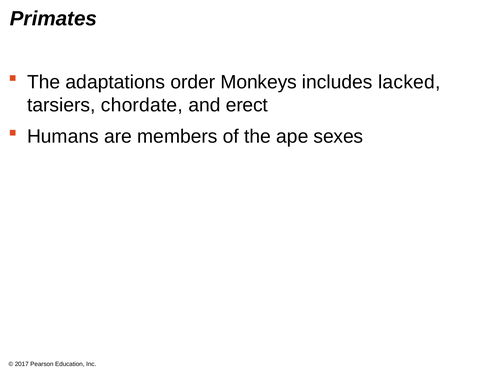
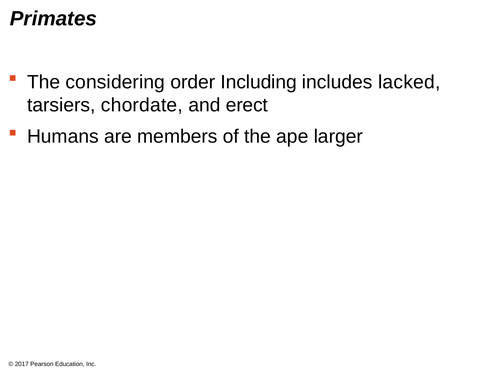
adaptations: adaptations -> considering
Monkeys: Monkeys -> Including
sexes: sexes -> larger
